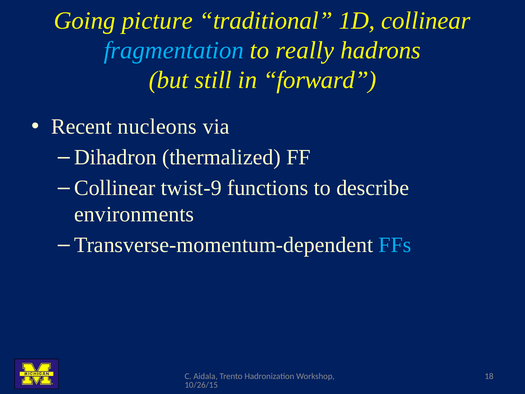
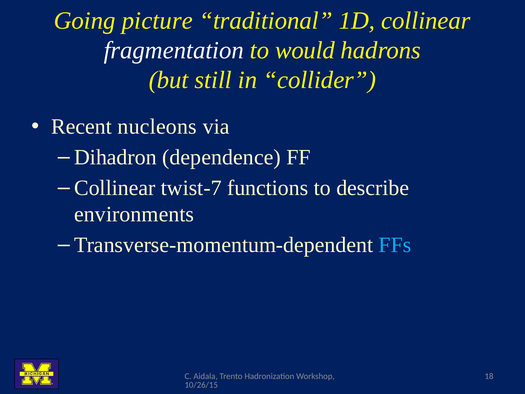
fragmentation colour: light blue -> white
really: really -> would
forward: forward -> collider
thermalized: thermalized -> dependence
twist-9: twist-9 -> twist-7
